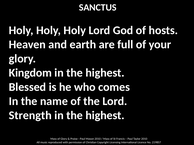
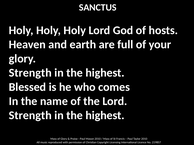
Kingdom at (30, 73): Kingdom -> Strength
